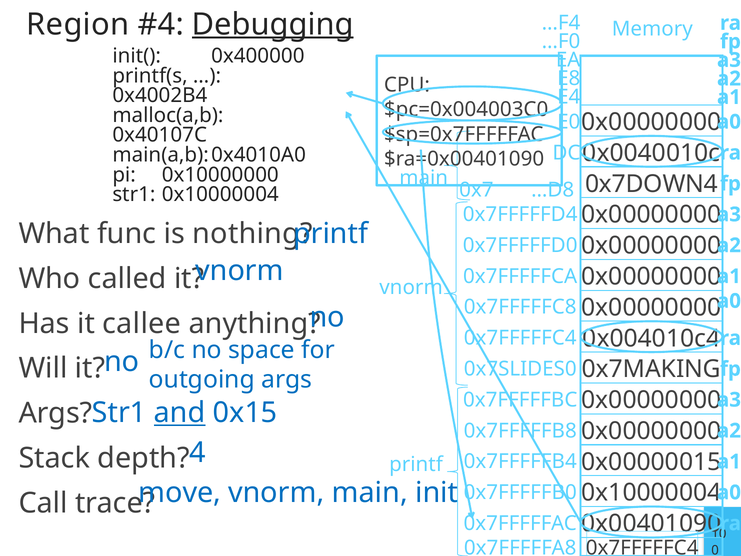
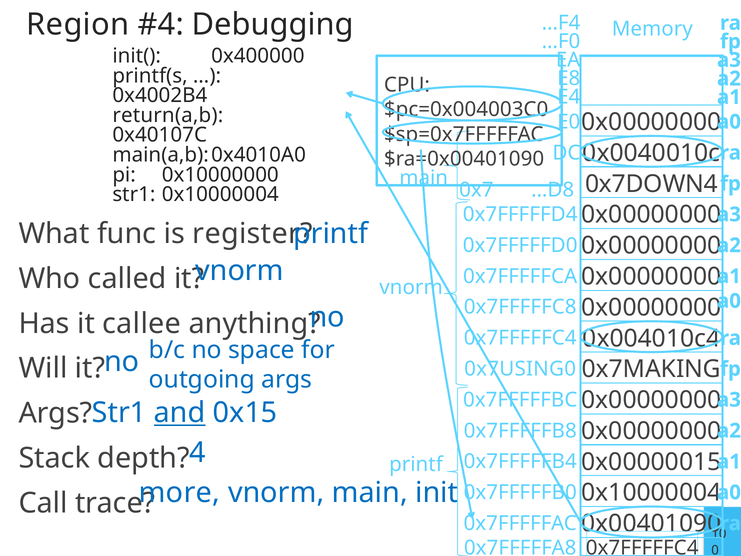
Debugging underline: present -> none
malloc(a,b: malloc(a,b -> return(a,b
nothing: nothing -> register
0x7SLIDES0: 0x7SLIDES0 -> 0x7USING0
move: move -> more
